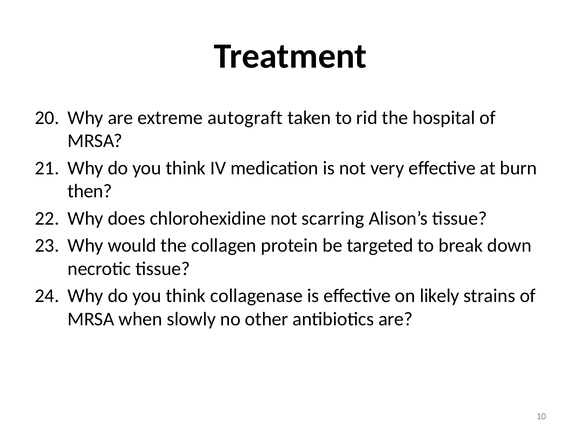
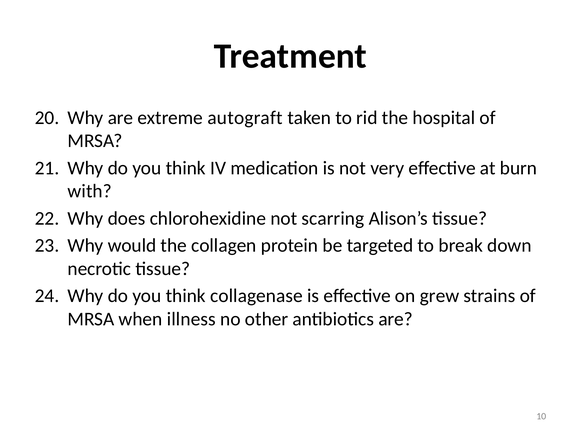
then: then -> with
likely: likely -> grew
slowly: slowly -> illness
